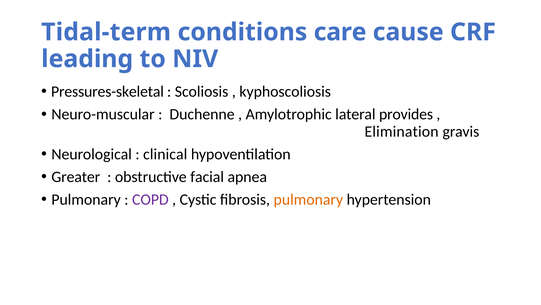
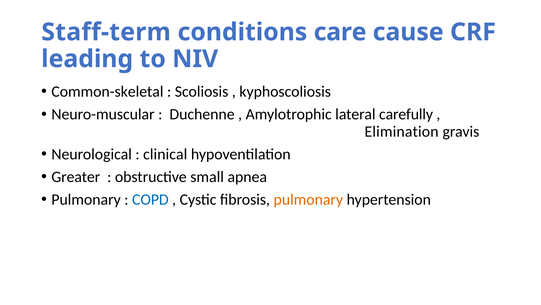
Tidal-term: Tidal-term -> Staff-term
Pressures-skeletal: Pressures-skeletal -> Common-skeletal
provides: provides -> carefully
facial: facial -> small
COPD colour: purple -> blue
